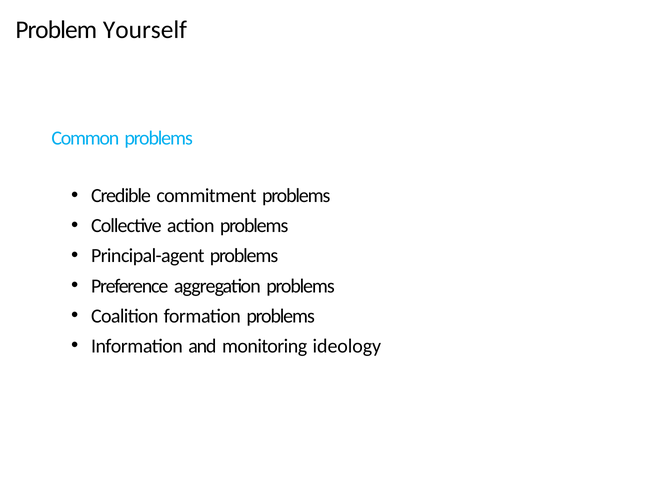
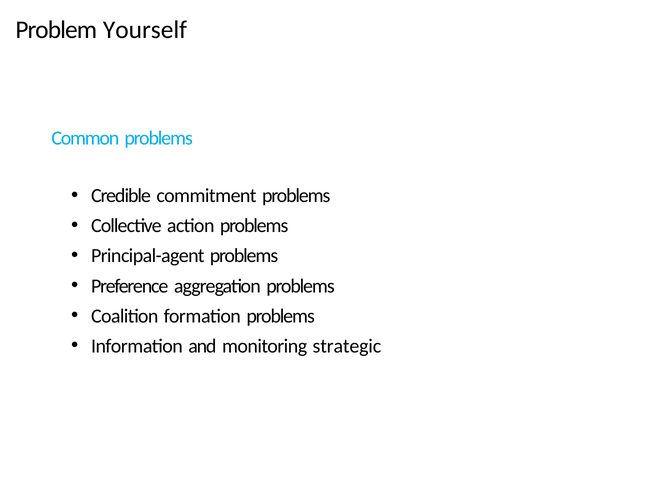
ideology: ideology -> strategic
